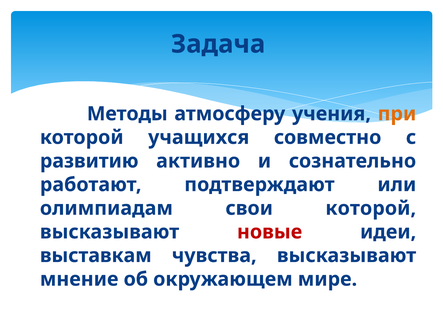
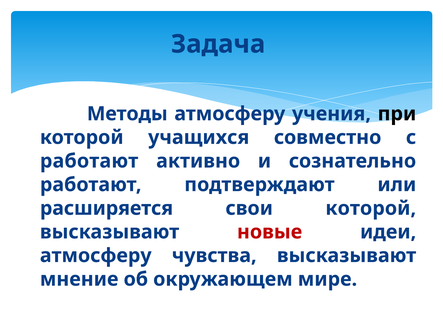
при colour: orange -> black
развитию at (89, 161): развитию -> работают
олимпиадам: олимпиадам -> расширяется
выставкам at (96, 256): выставкам -> атмосферу
